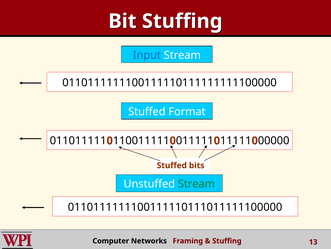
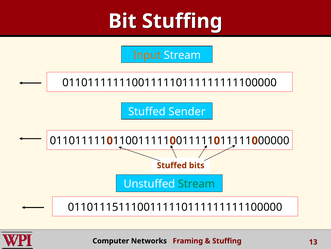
Input colour: blue -> orange
Format: Format -> Sender
0110111111100111110111011111100000: 0110111111100111110111011111100000 -> 0110111511100111110111111111100000
